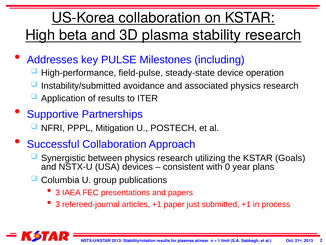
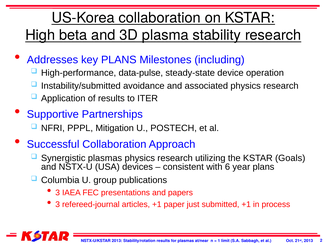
key PULSE: PULSE -> PLANS
field-pulse: field-pulse -> data-pulse
Synergistic between: between -> plasmas
0: 0 -> 6
